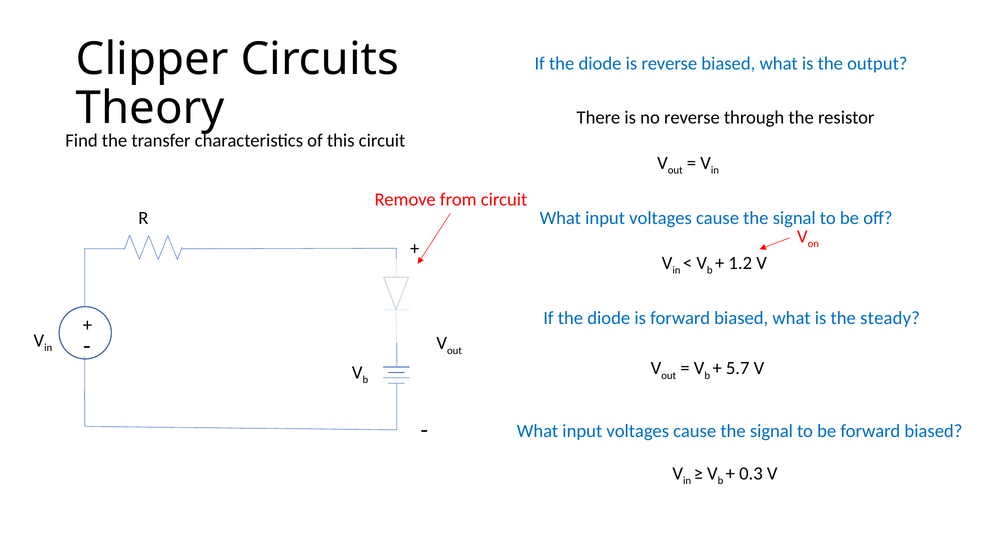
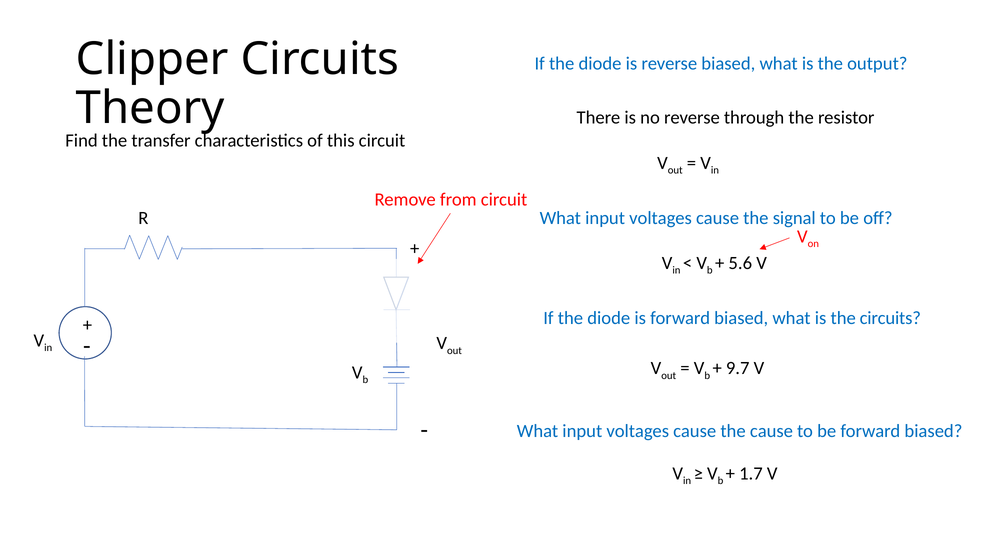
1.2: 1.2 -> 5.6
the steady: steady -> circuits
5.7: 5.7 -> 9.7
signal at (771, 431): signal -> cause
0.3: 0.3 -> 1.7
